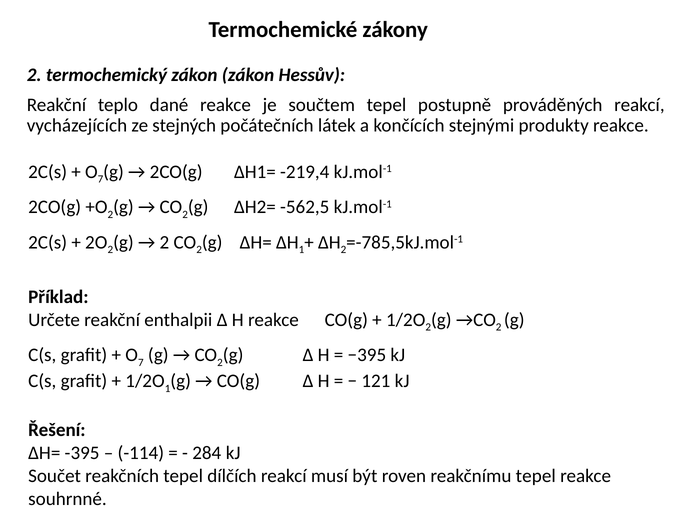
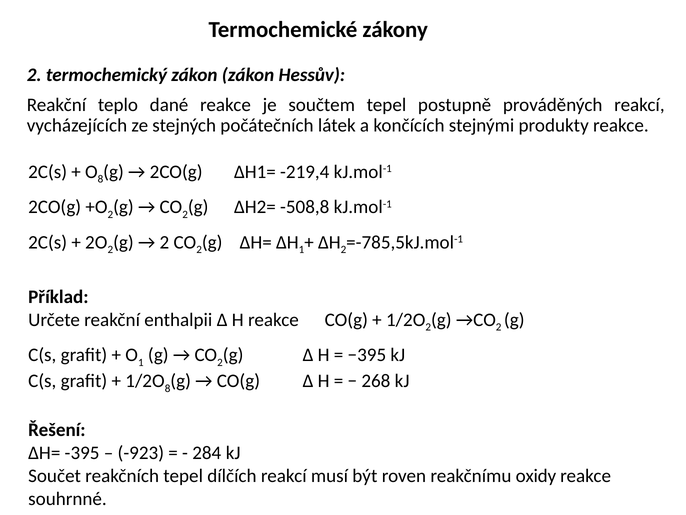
7 at (100, 179): 7 -> 8
-562,5: -562,5 -> -508,8
7 at (141, 362): 7 -> 1
1 at (168, 388): 1 -> 8
121: 121 -> 268
-114: -114 -> -923
reakčnímu tepel: tepel -> oxidy
